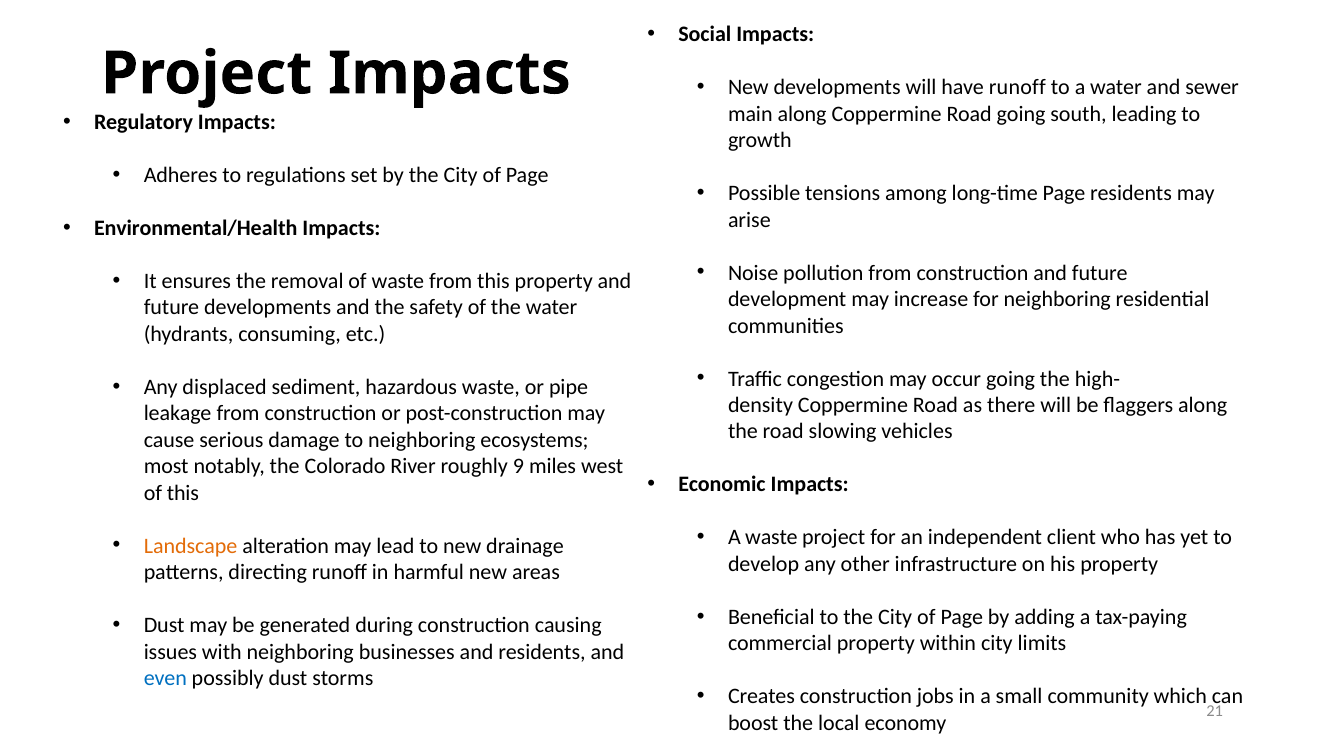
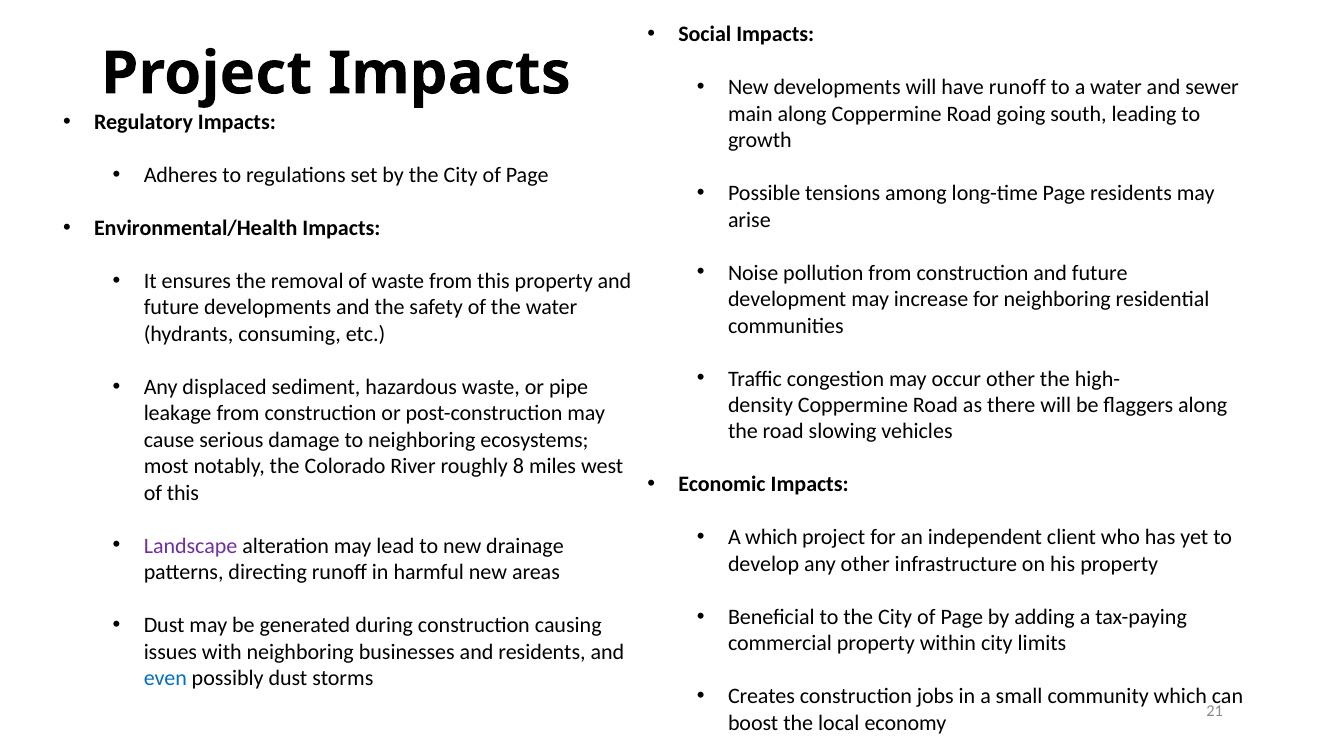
occur going: going -> other
9: 9 -> 8
A waste: waste -> which
Landscape colour: orange -> purple
